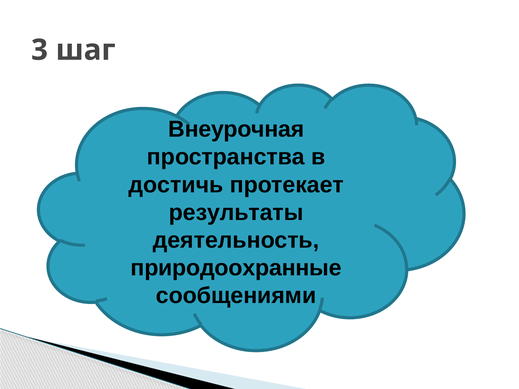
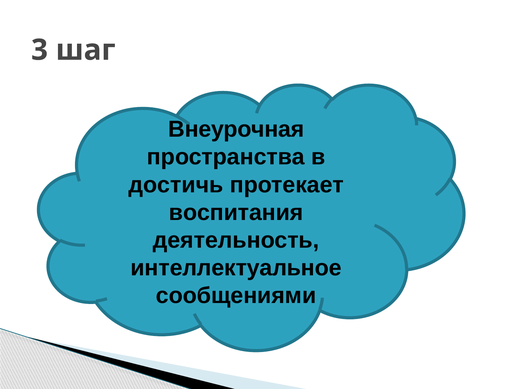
результаты: результаты -> воспитания
природоохранные: природоохранные -> интеллектуальное
